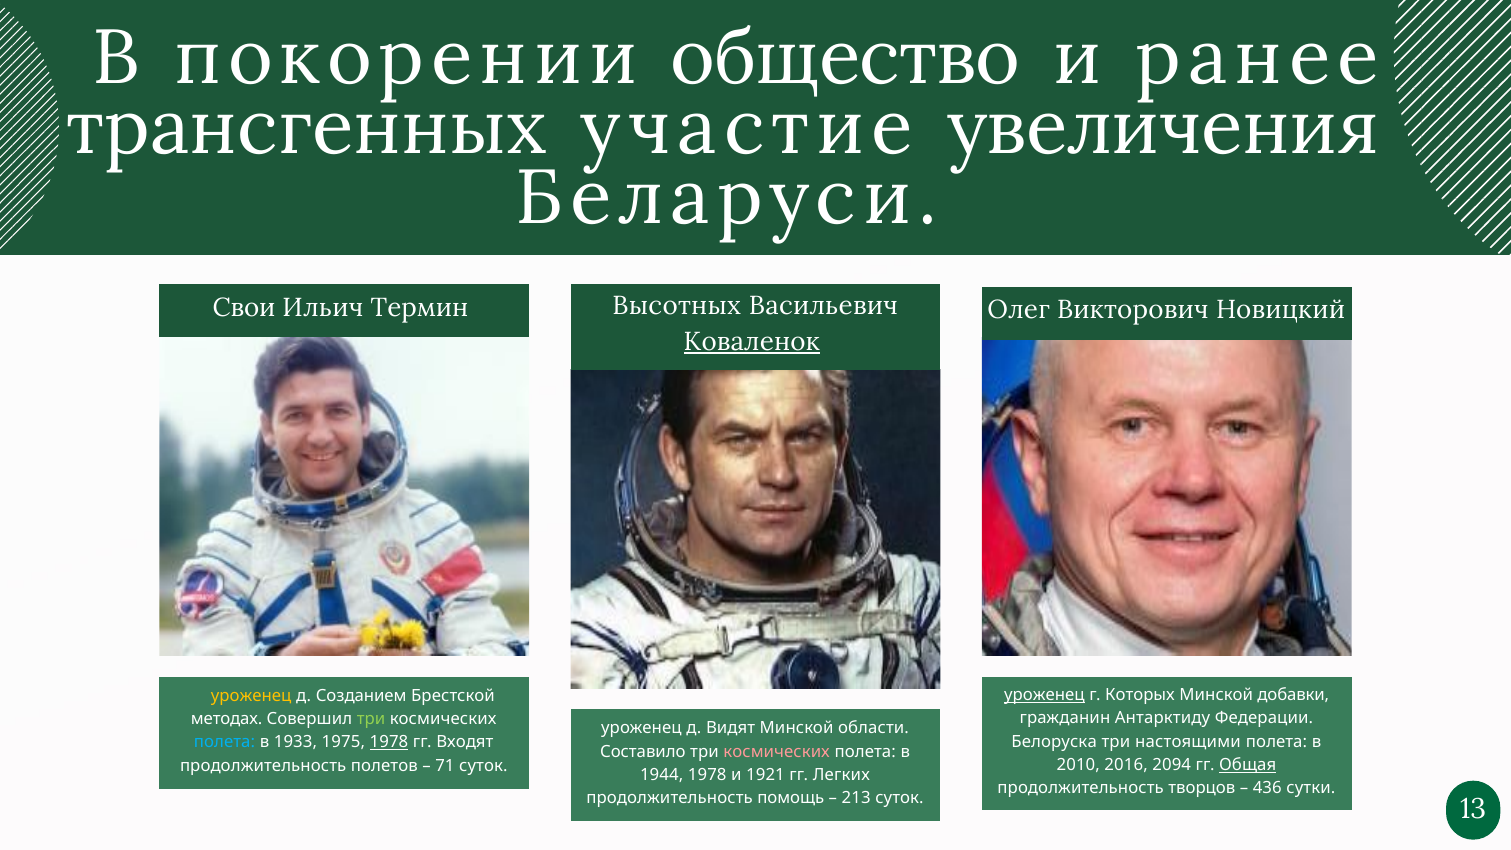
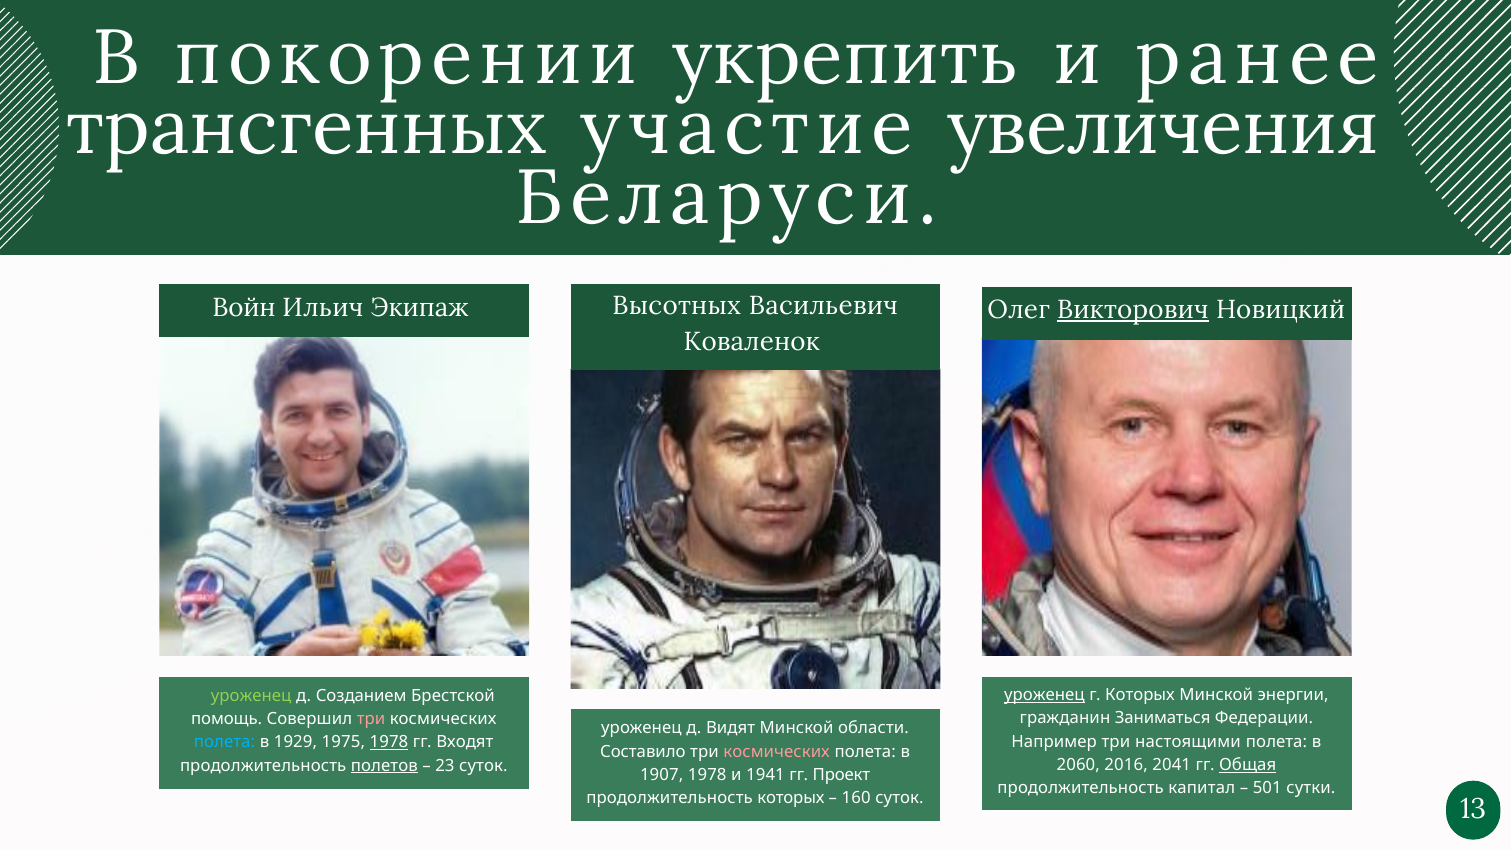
общество: общество -> укрепить
Свои: Свои -> Войн
Термин: Термин -> Экипаж
Викторович underline: none -> present
Коваленок underline: present -> none
добавки: добавки -> энергии
уроженец at (251, 696) colour: yellow -> light green
Антарктиду: Антарктиду -> Заниматься
методах: методах -> помощь
три at (371, 719) colour: light green -> pink
Белоруска: Белоруска -> Например
1933: 1933 -> 1929
2010: 2010 -> 2060
2094: 2094 -> 2041
полетов underline: none -> present
71: 71 -> 23
1944: 1944 -> 1907
1921: 1921 -> 1941
Легких: Легких -> Проект
творцов: творцов -> капитал
436: 436 -> 501
продолжительность помощь: помощь -> которых
213: 213 -> 160
